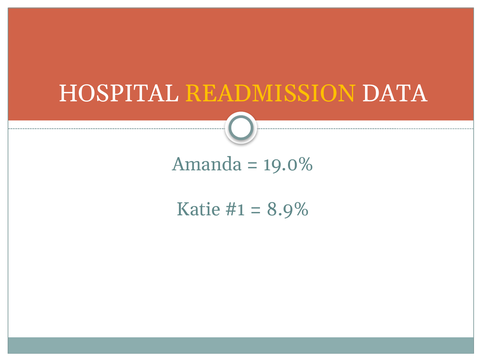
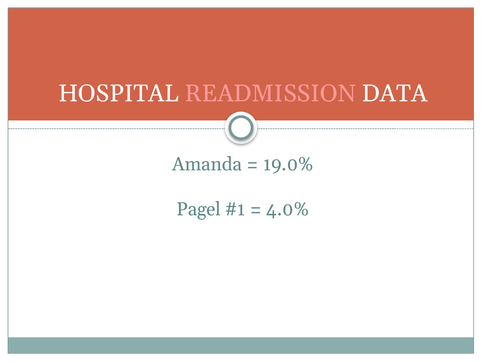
READMISSION colour: yellow -> pink
Katie: Katie -> Pagel
8.9%: 8.9% -> 4.0%
